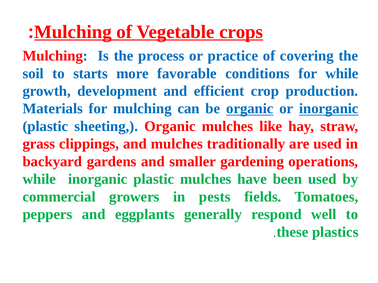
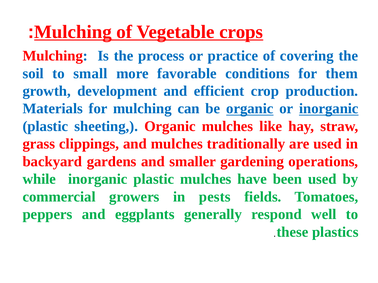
starts: starts -> small
for while: while -> them
